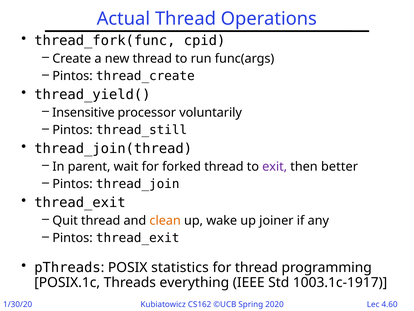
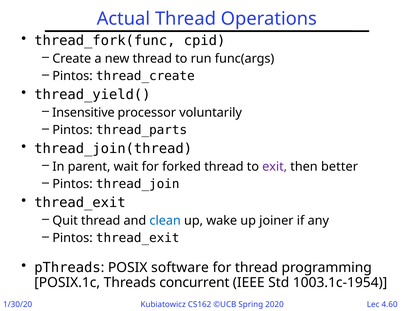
thread_still: thread_still -> thread_parts
clean colour: orange -> blue
statistics: statistics -> software
everything: everything -> concurrent
1003.1c-1917: 1003.1c-1917 -> 1003.1c-1954
